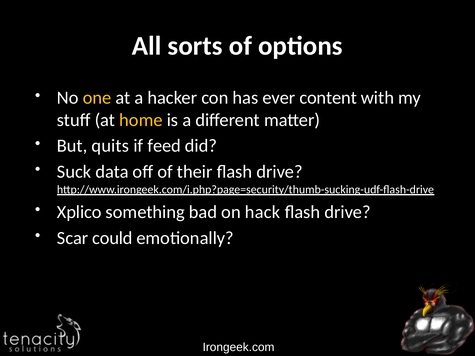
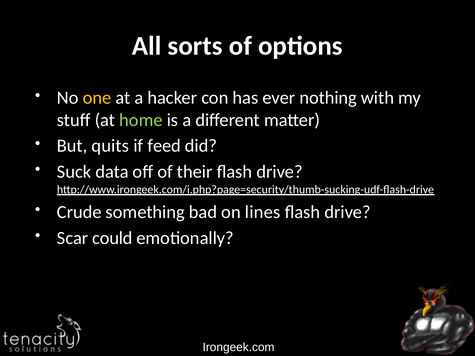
content: content -> nothing
home colour: yellow -> light green
Xplico: Xplico -> Crude
hack: hack -> lines
